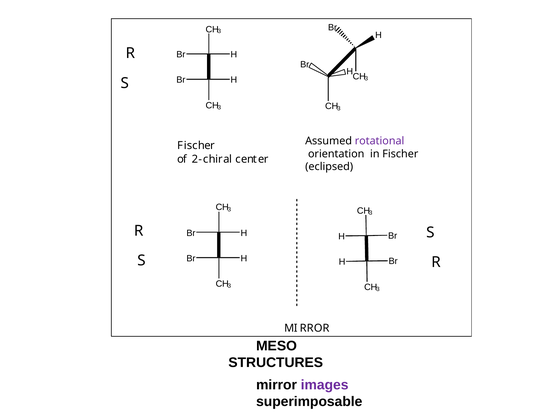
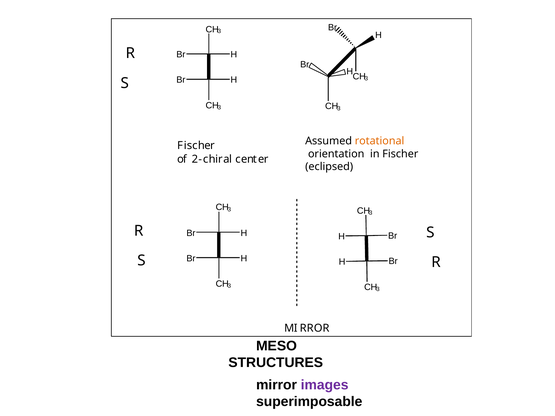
rotational at (380, 141) colour: purple -> orange
